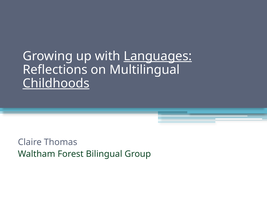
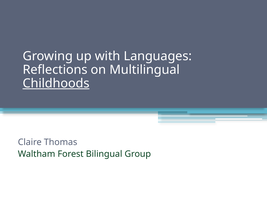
Languages underline: present -> none
